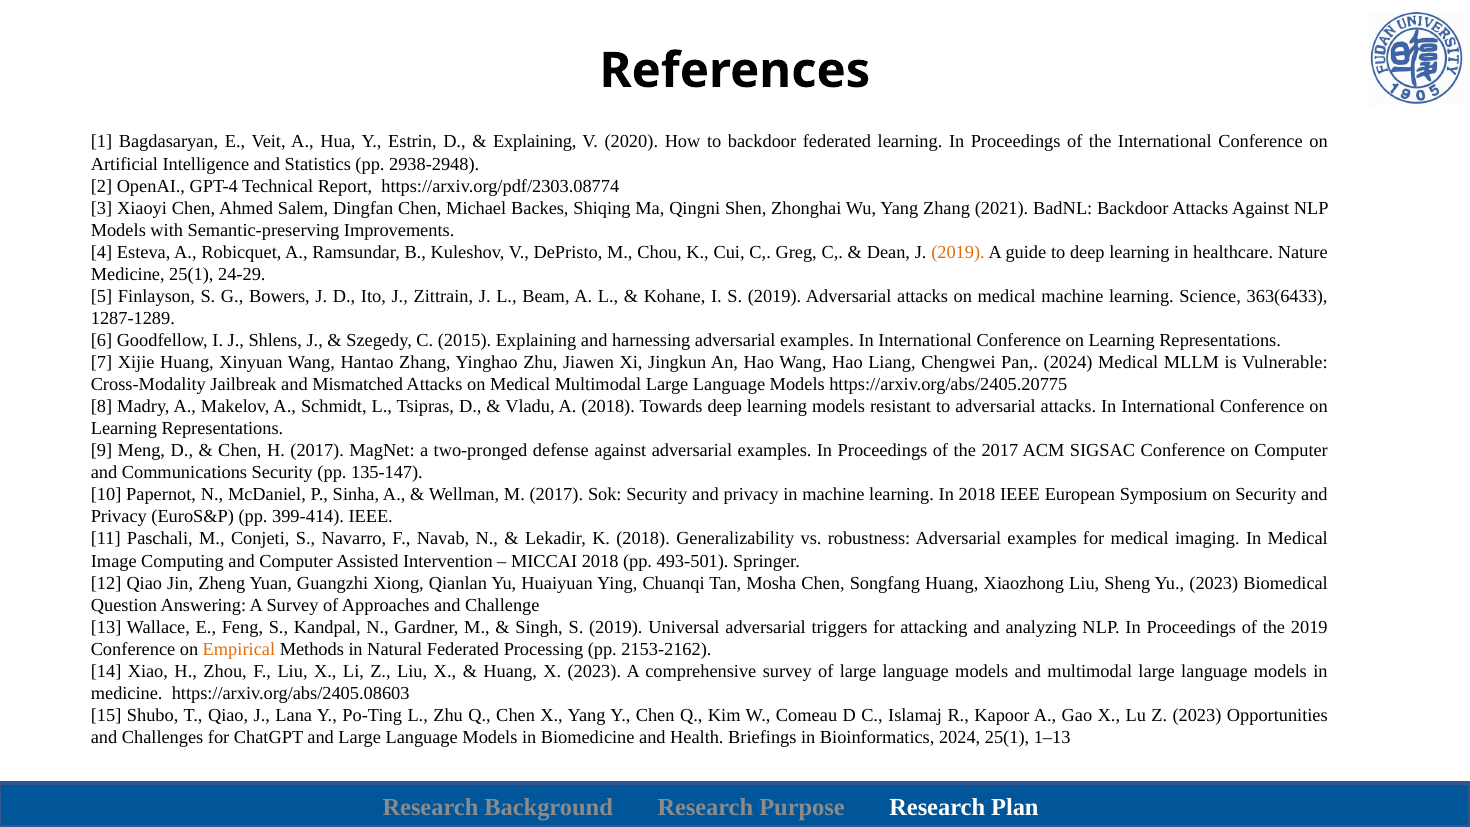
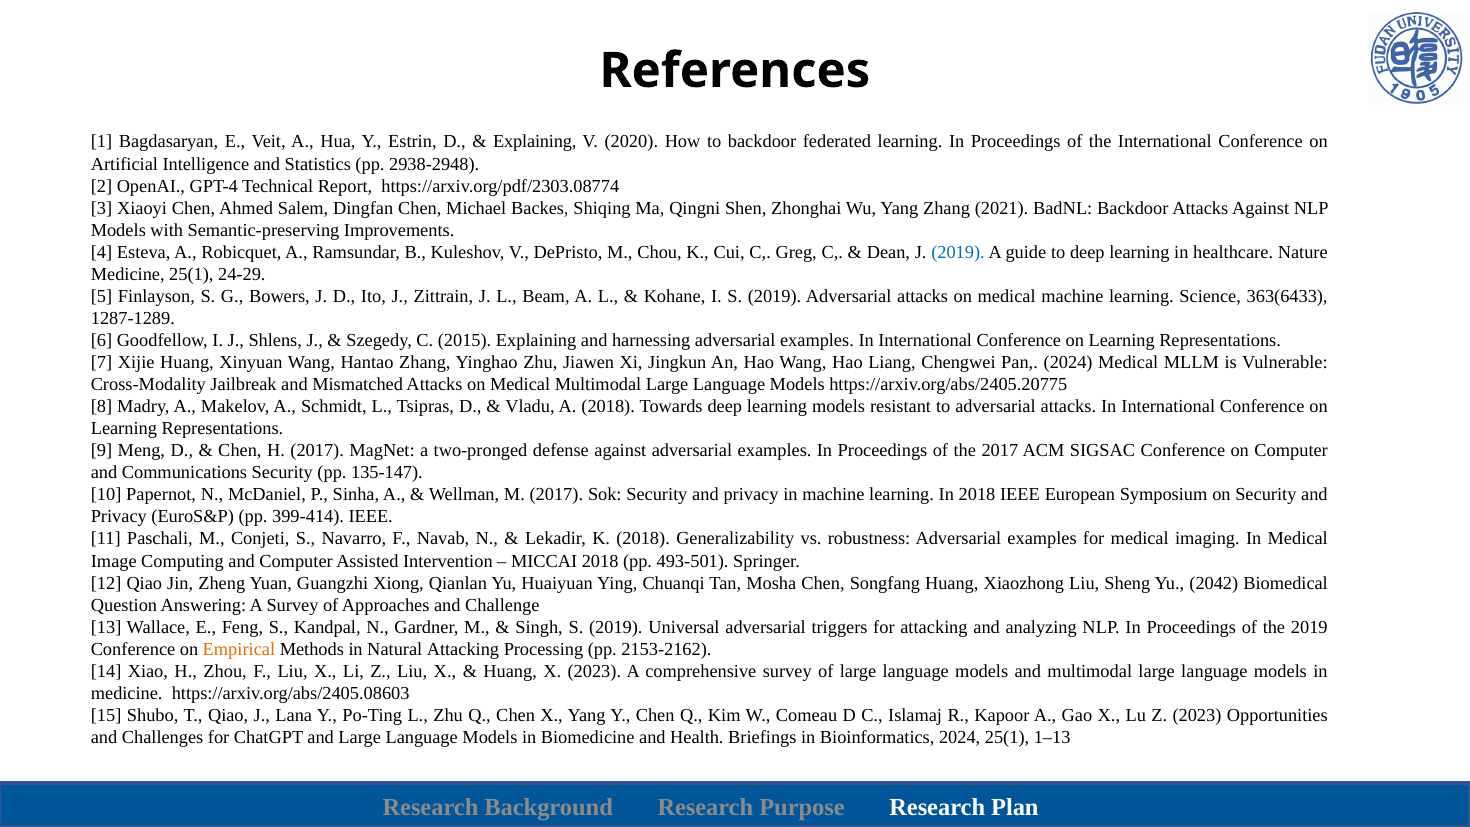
2019 at (958, 252) colour: orange -> blue
Yu 2023: 2023 -> 2042
Natural Federated: Federated -> Attacking
